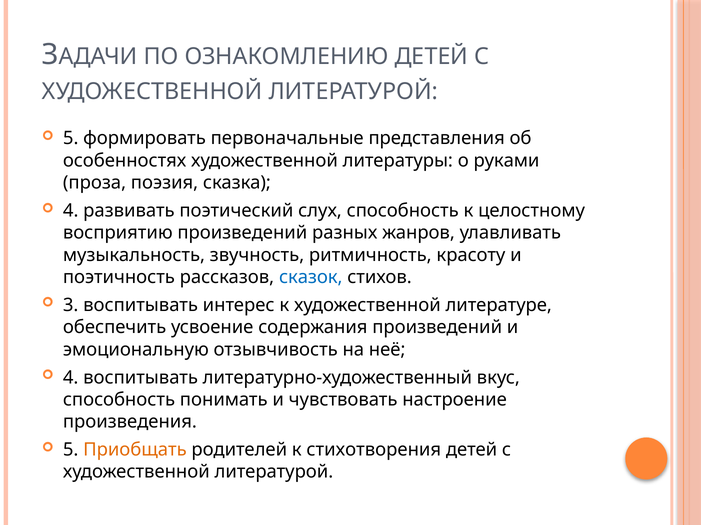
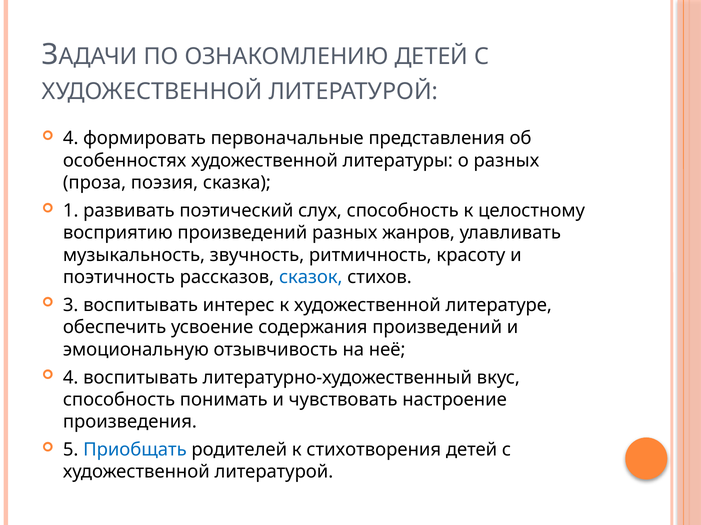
5 at (71, 139): 5 -> 4
о руками: руками -> разных
4 at (71, 211): 4 -> 1
Приобщать colour: orange -> blue
